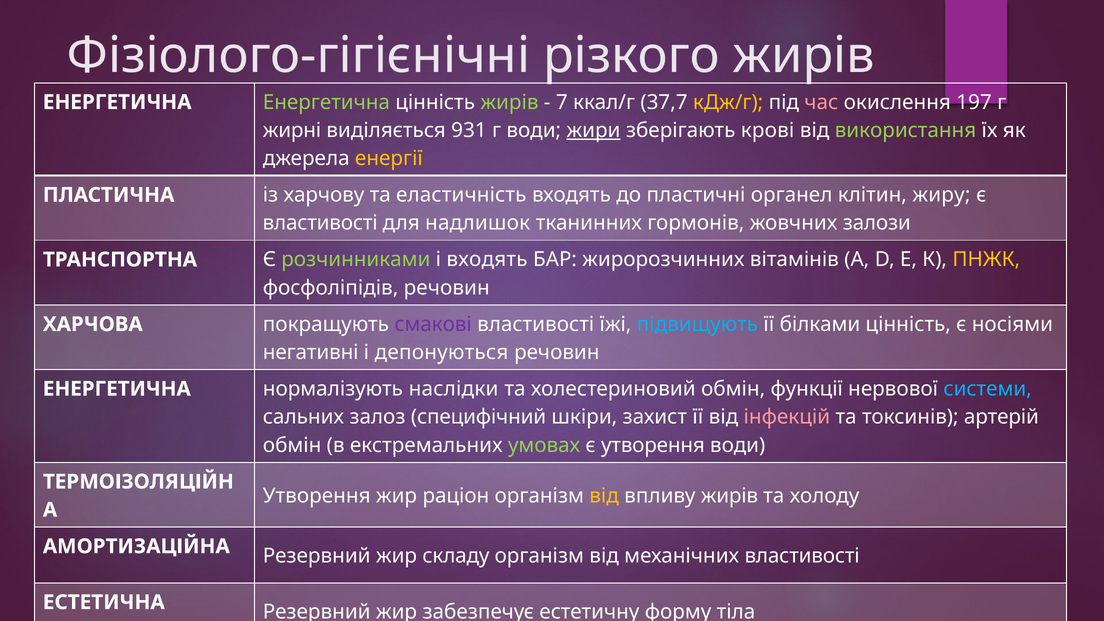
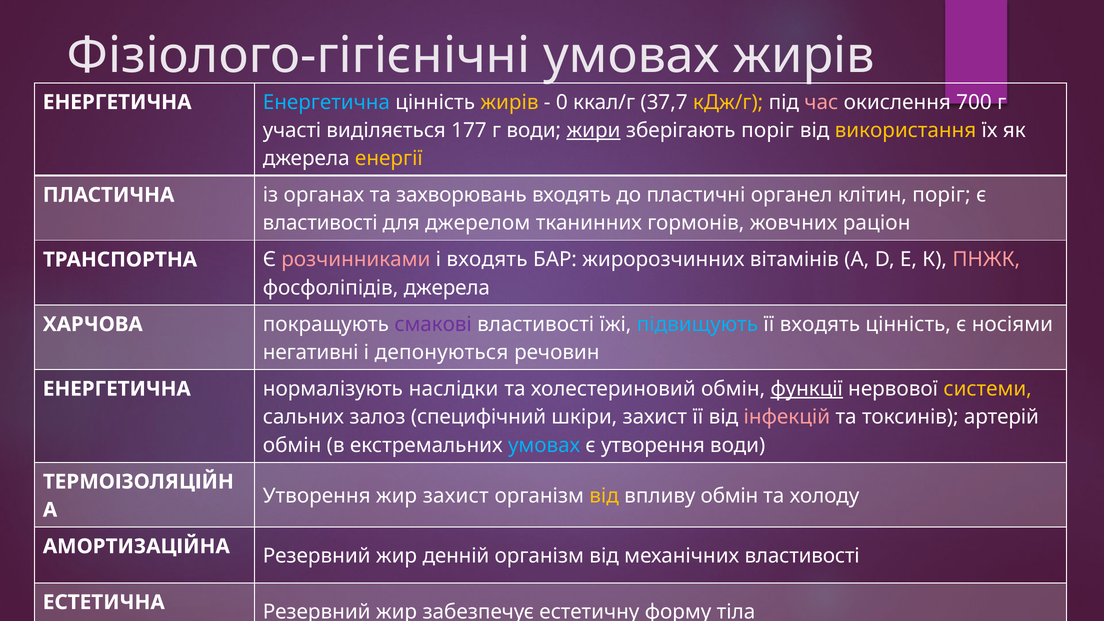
Фізіолого-гігієнічні різкого: різкого -> умовах
Енергетична at (326, 102) colour: light green -> light blue
жирів at (509, 102) colour: light green -> yellow
7: 7 -> 0
197: 197 -> 700
жирні: жирні -> участі
931: 931 -> 177
зберігають крові: крові -> поріг
використання colour: light green -> yellow
харчову: харчову -> органах
еластичність: еластичність -> захворювань
клітин жиру: жиру -> поріг
надлишок: надлишок -> джерелом
залози: залози -> раціон
розчинниками colour: light green -> pink
ПНЖК colour: yellow -> pink
фосфоліпідів речовин: речовин -> джерела
її білками: білками -> входять
функції underline: none -> present
системи colour: light blue -> yellow
умовах at (544, 445) colour: light green -> light blue
жир раціон: раціон -> захист
впливу жирів: жирів -> обмін
складу: складу -> денній
